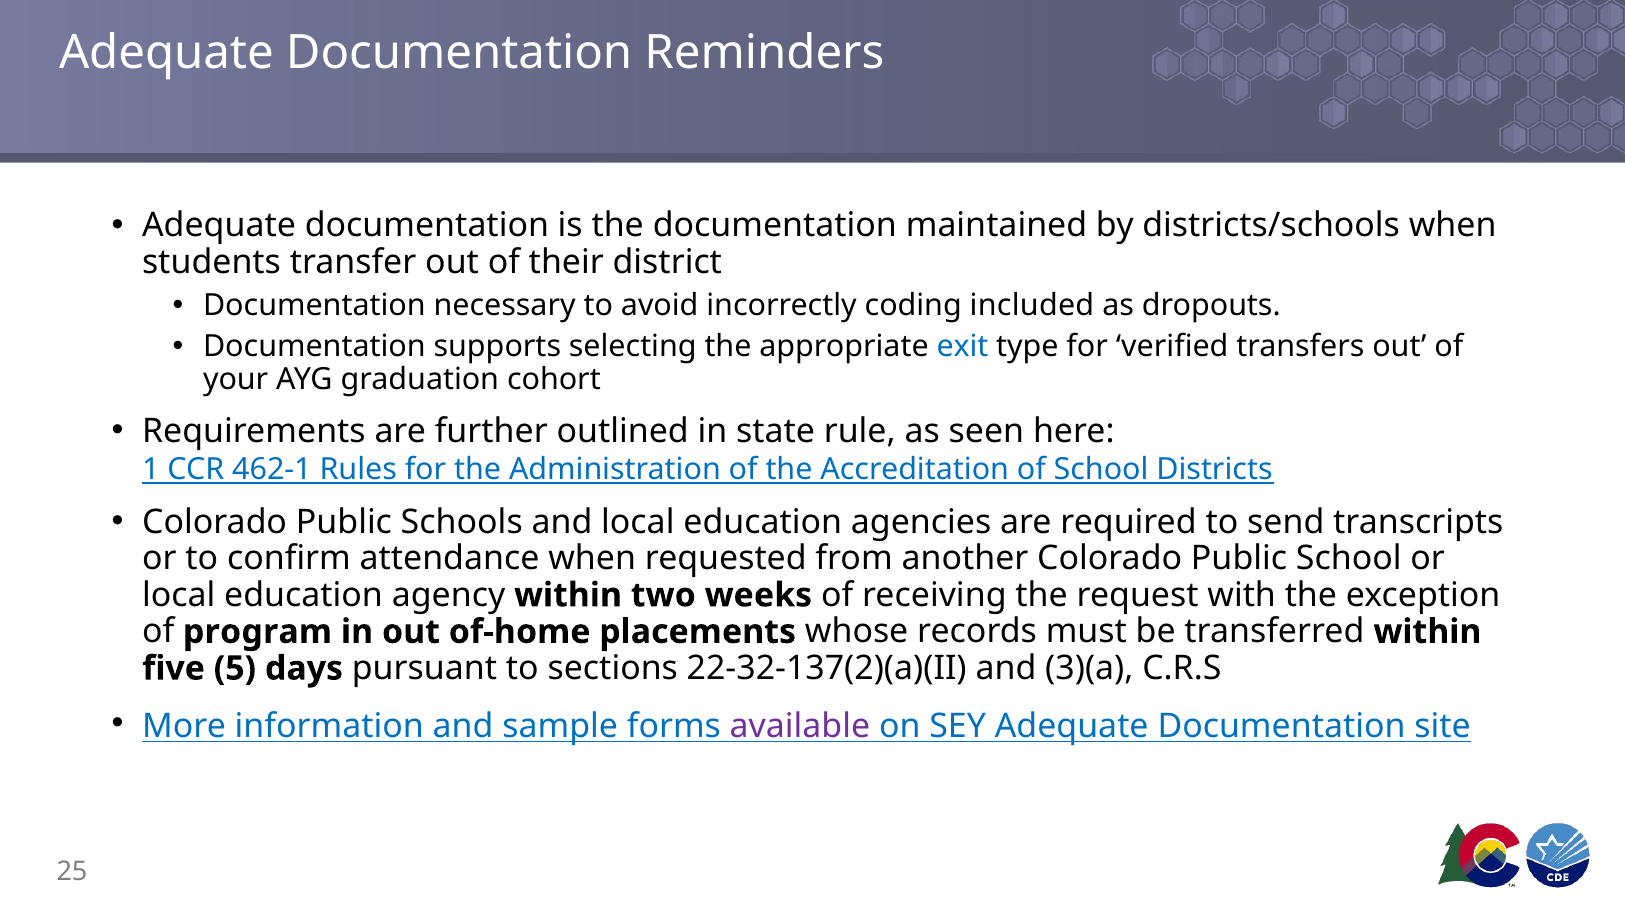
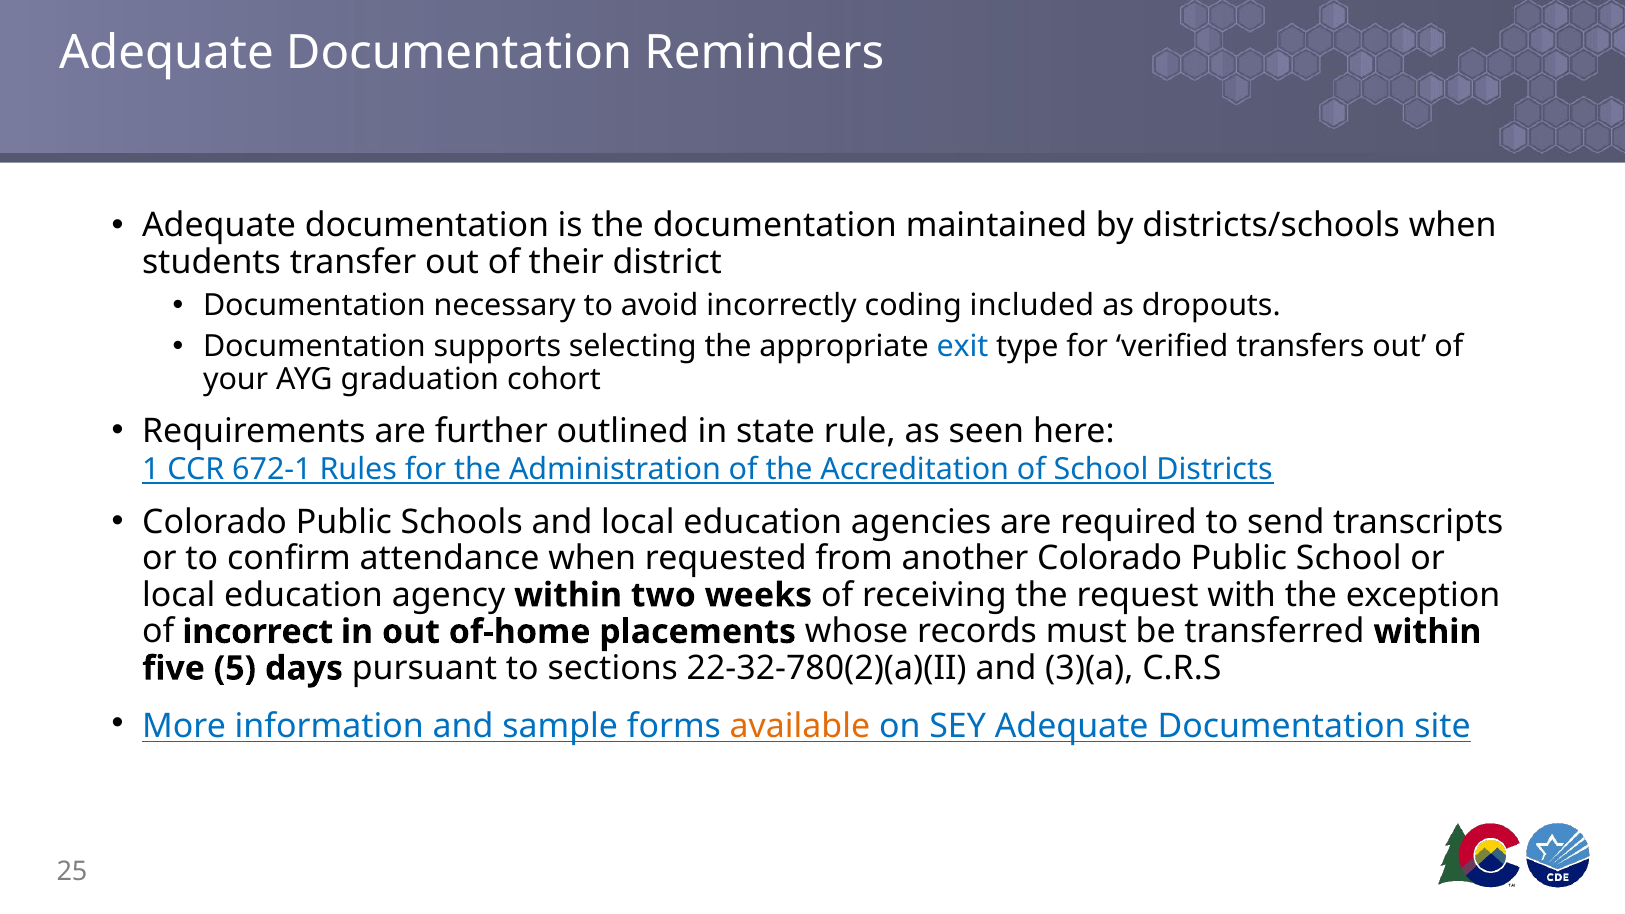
462-1: 462-1 -> 672-1
program: program -> incorrect
22-32-137(2)(a)(II: 22-32-137(2)(a)(II -> 22-32-780(2)(a)(II
available colour: purple -> orange
